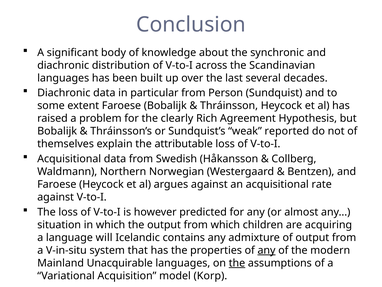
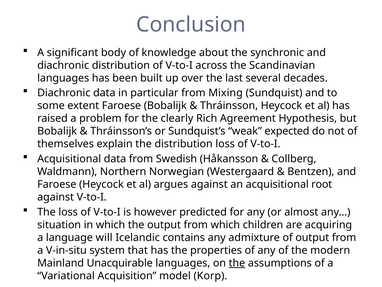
Person: Person -> Mixing
reported: reported -> expected
the attributable: attributable -> distribution
rate: rate -> root
any at (266, 250) underline: present -> none
